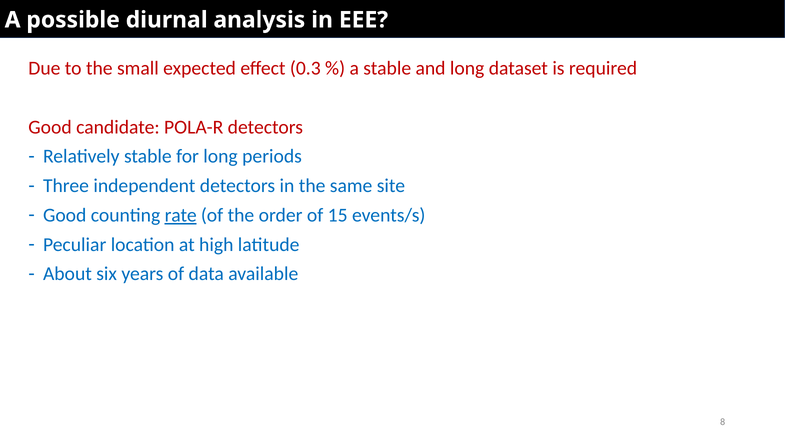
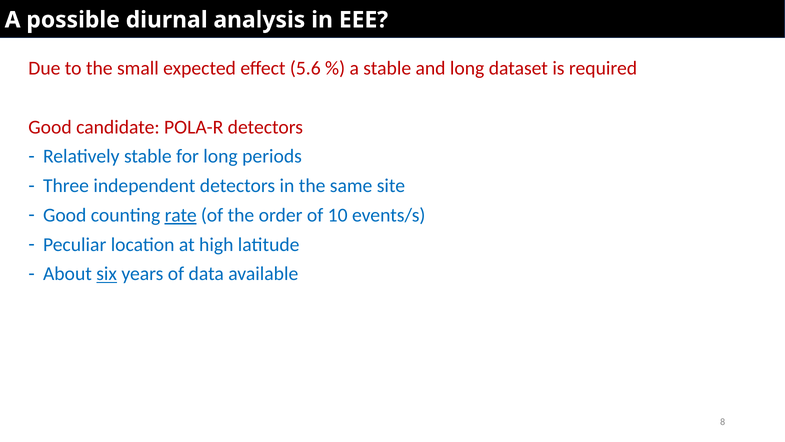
0.3: 0.3 -> 5.6
15: 15 -> 10
six underline: none -> present
